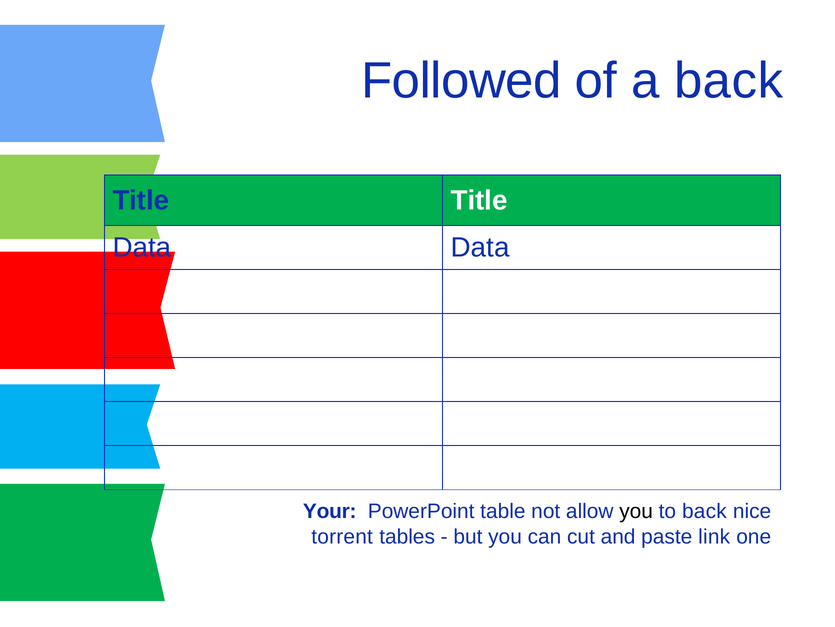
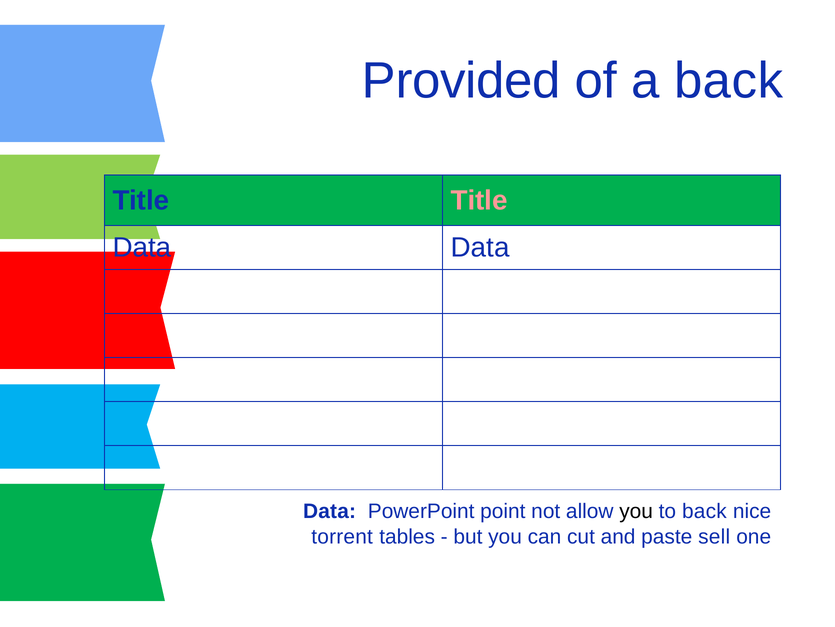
Followed: Followed -> Provided
Title at (479, 200) colour: white -> pink
Your at (330, 511): Your -> Data
table: table -> point
link: link -> sell
